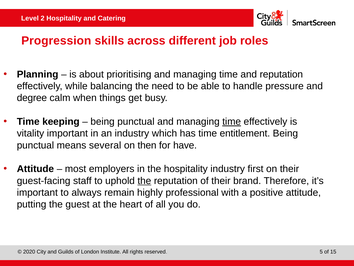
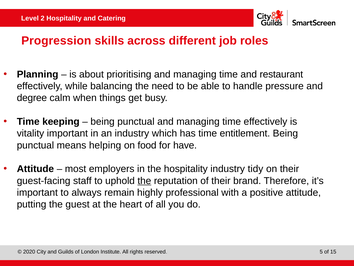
and reputation: reputation -> restaurant
time at (232, 121) underline: present -> none
several: several -> helping
then: then -> food
first: first -> tidy
